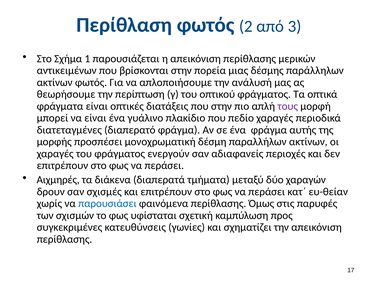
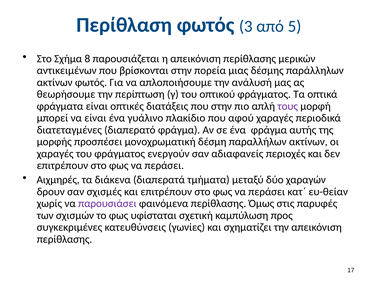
2: 2 -> 3
3: 3 -> 5
1: 1 -> 8
πεδίο: πεδίο -> αφού
παρουσιάσει colour: blue -> purple
